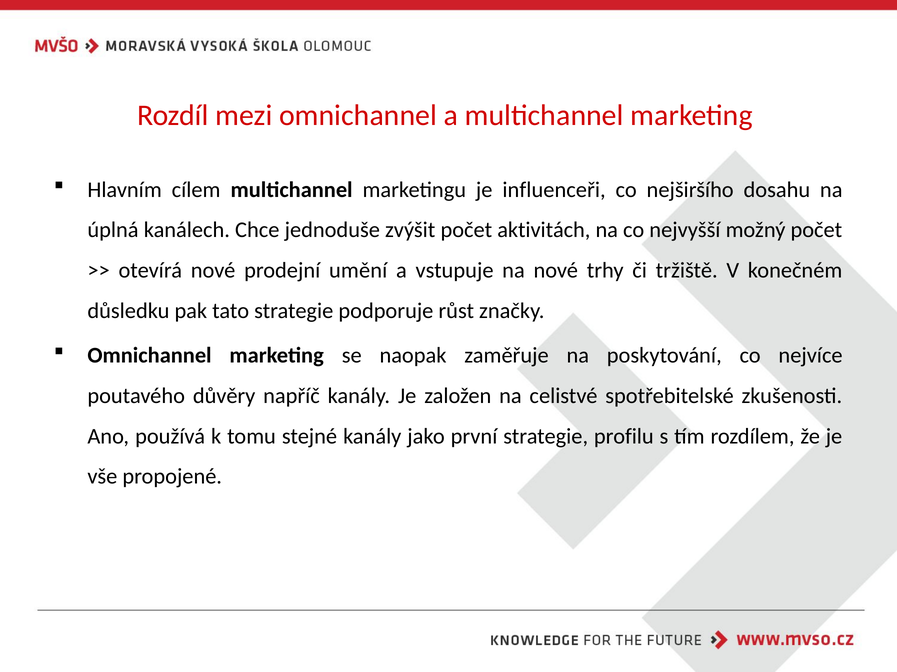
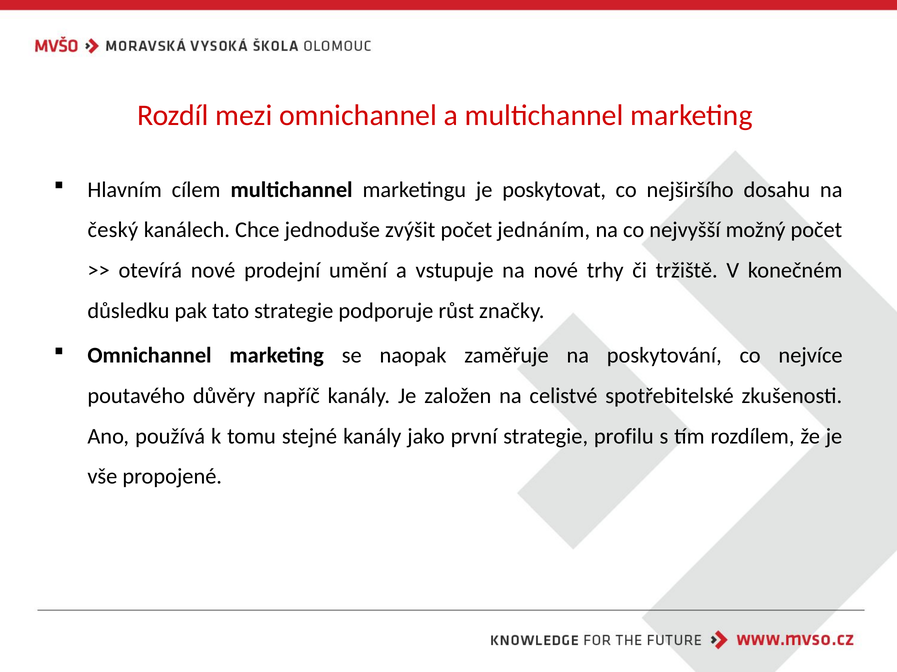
influenceři: influenceři -> poskytovat
úplná: úplná -> český
aktivitách: aktivitách -> jednáním
